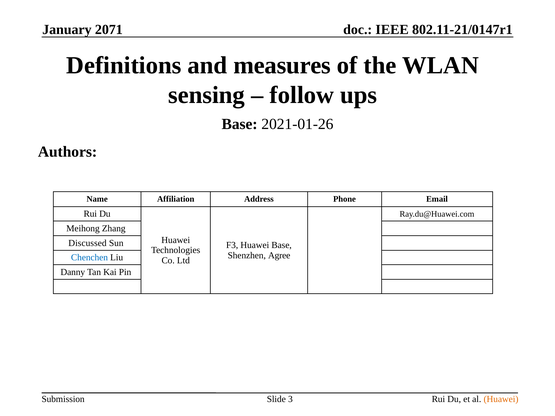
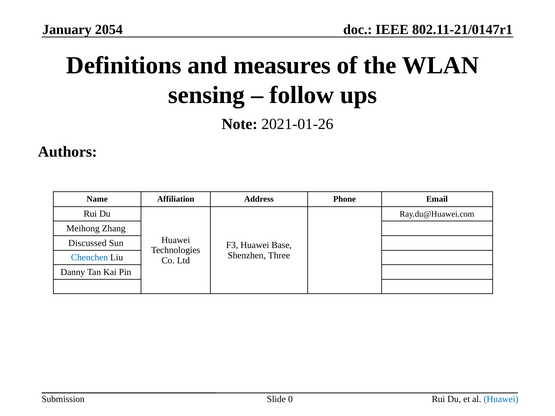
2071: 2071 -> 2054
Base at (240, 124): Base -> Note
Agree: Agree -> Three
3: 3 -> 0
Huawei at (501, 399) colour: orange -> blue
